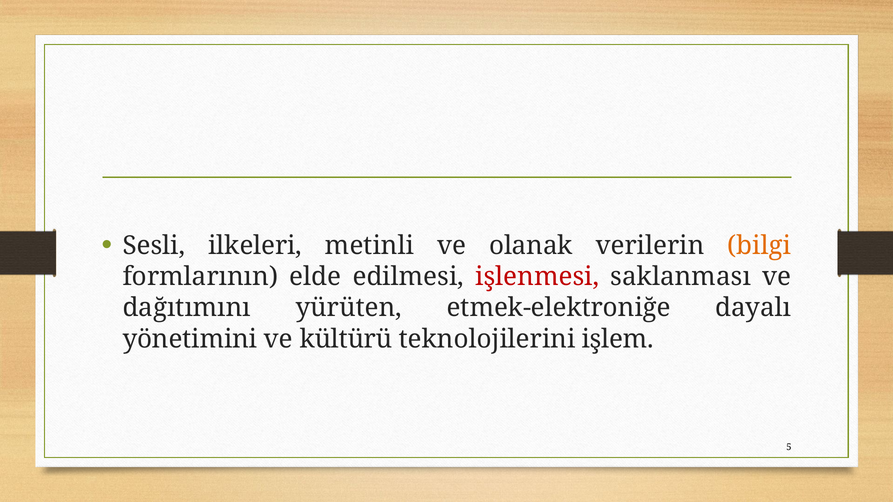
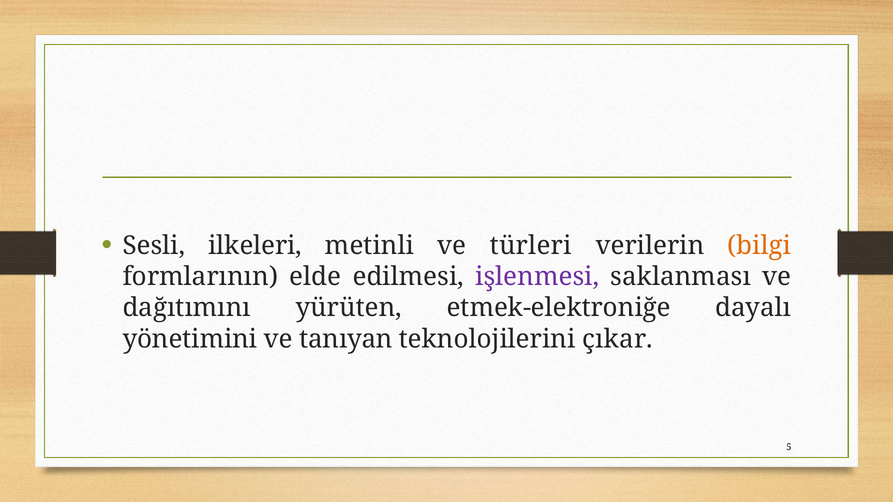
olanak: olanak -> türleri
işlenmesi colour: red -> purple
kültürü: kültürü -> tanıyan
işlem: işlem -> çıkar
